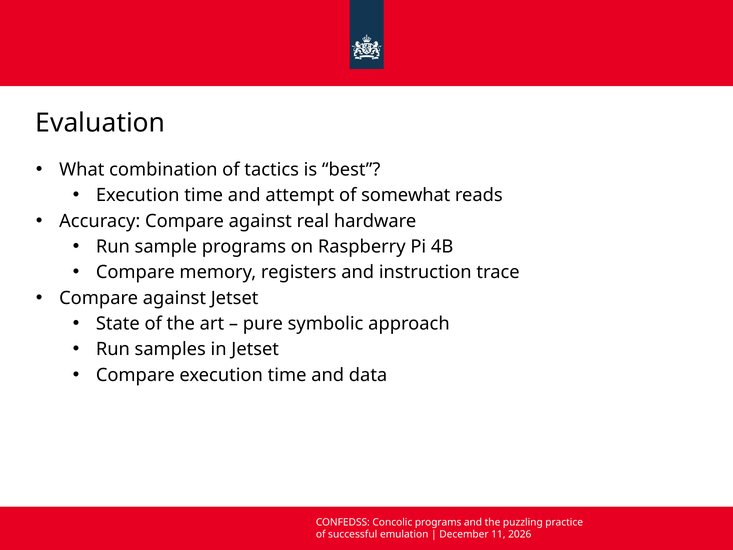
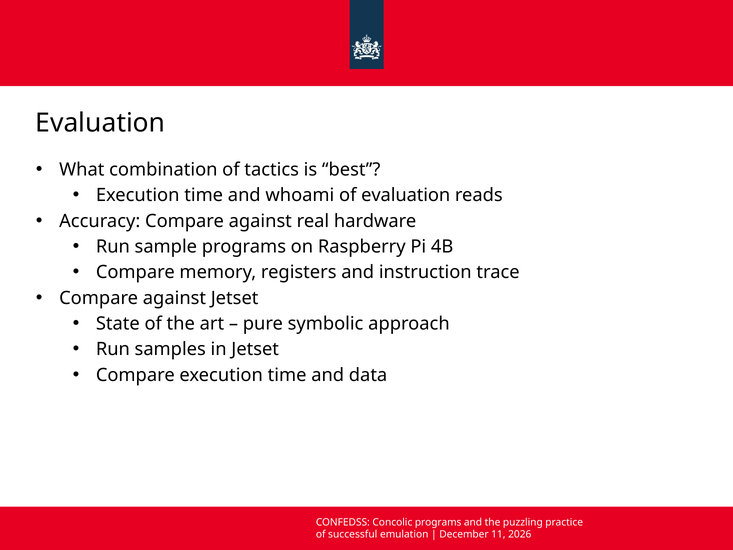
attempt: attempt -> whoami
of somewhat: somewhat -> evaluation
